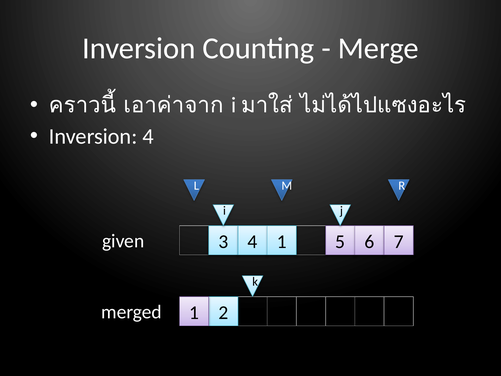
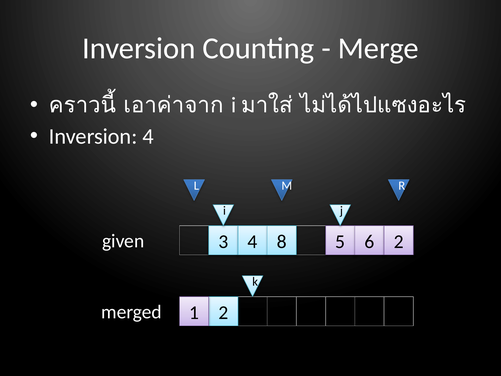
4 1: 1 -> 8
6 7: 7 -> 2
